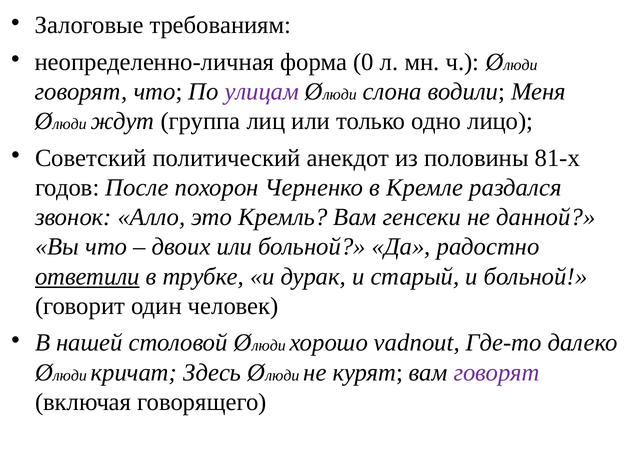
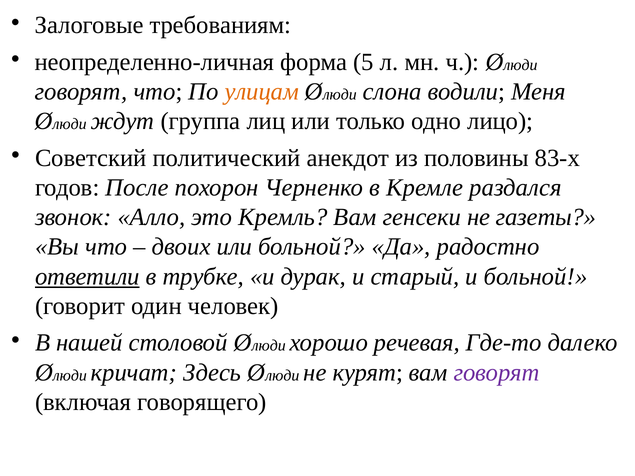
0: 0 -> 5
улицам colour: purple -> orange
81-х: 81-х -> 83-х
данной: данной -> газеты
vadnout: vadnout -> речевая
